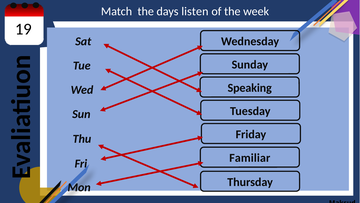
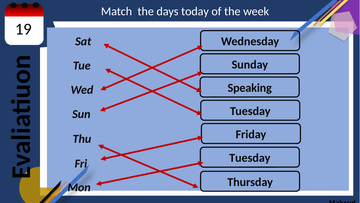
listen: listen -> today
Familiar at (250, 158): Familiar -> Tuesday
